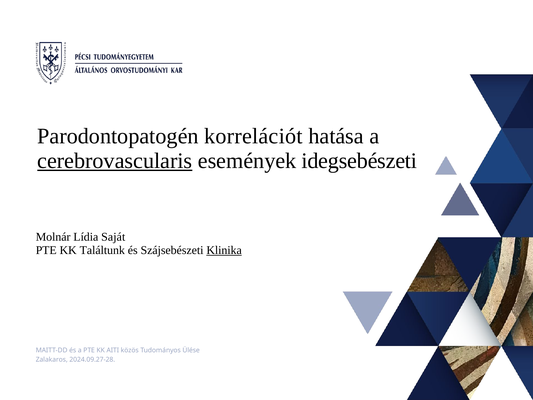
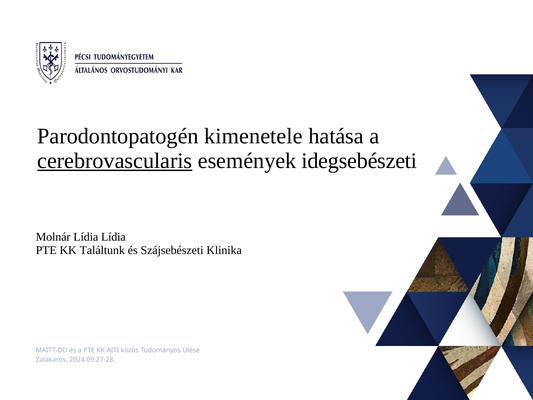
korrelációt: korrelációt -> kimenetele
Lídia Saját: Saját -> Lídia
Klinika underline: present -> none
